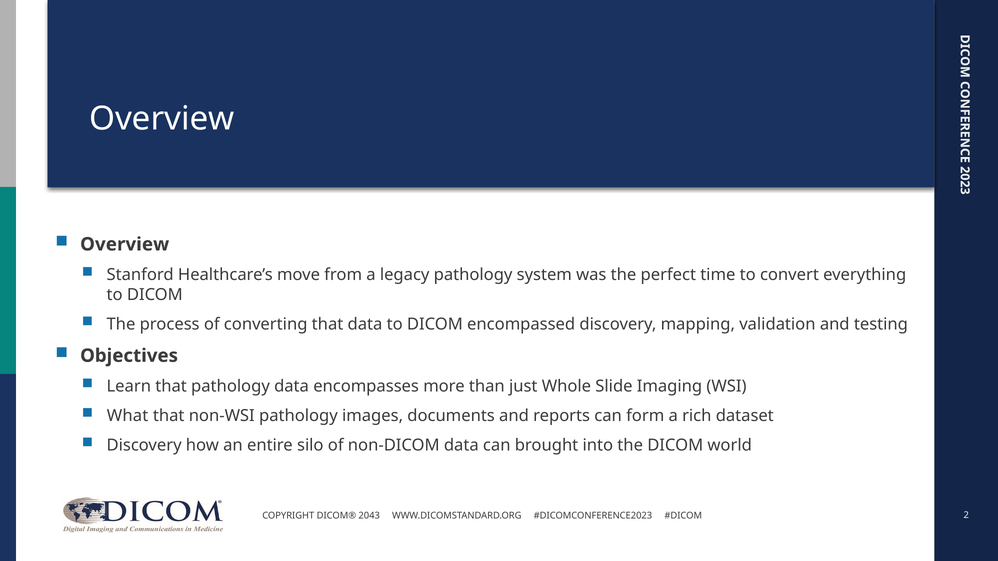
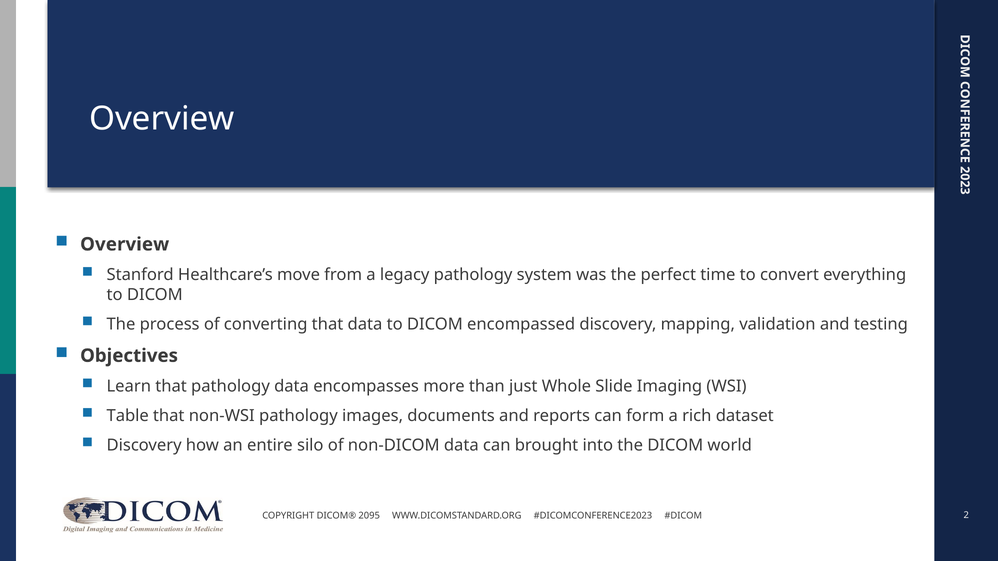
What: What -> Table
2043: 2043 -> 2095
